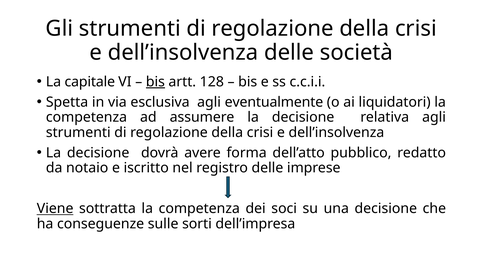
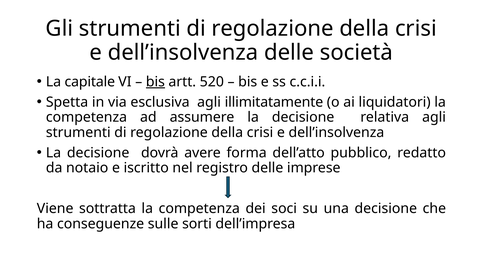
128: 128 -> 520
eventualmente: eventualmente -> illimitatamente
Viene underline: present -> none
